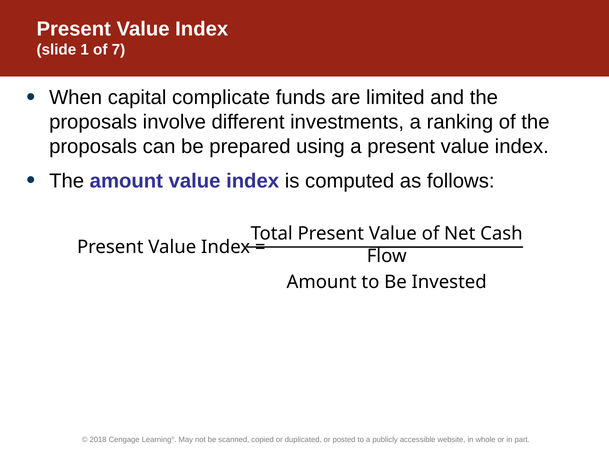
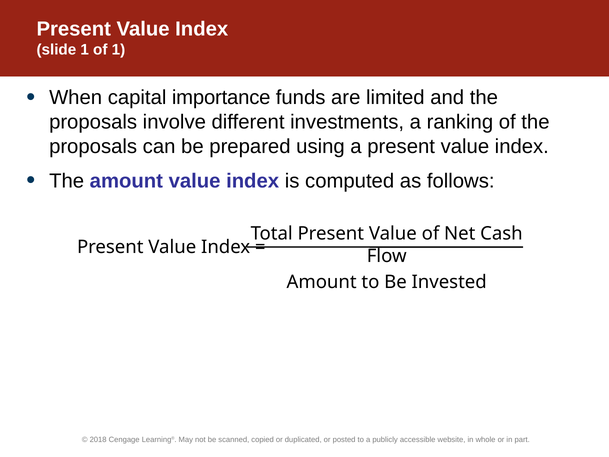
of 7: 7 -> 1
complicate: complicate -> importance
